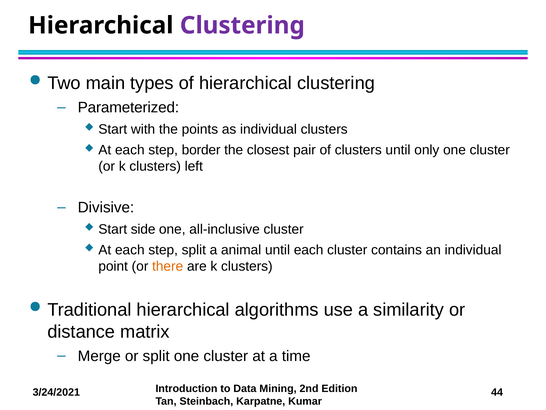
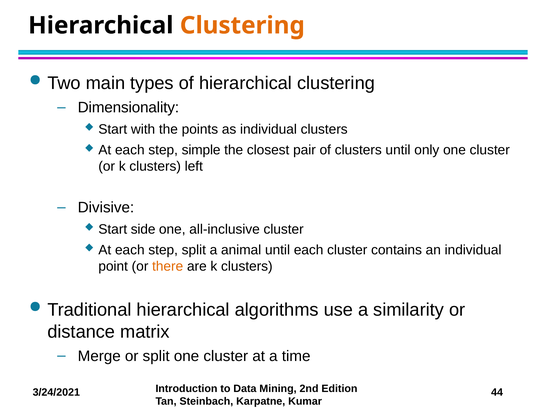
Clustering at (242, 25) colour: purple -> orange
Parameterized: Parameterized -> Dimensionality
border: border -> simple
